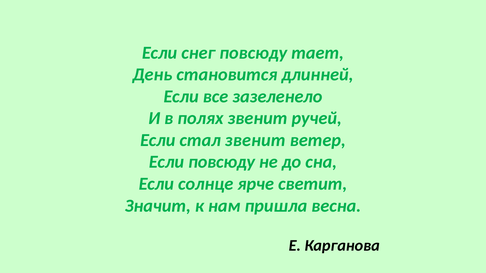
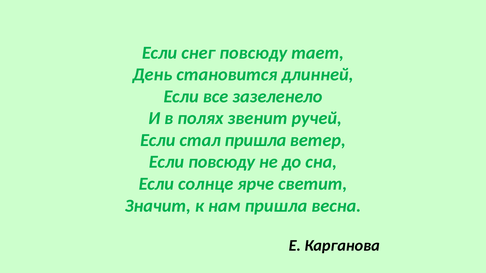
стал звенит: звенит -> пришла
